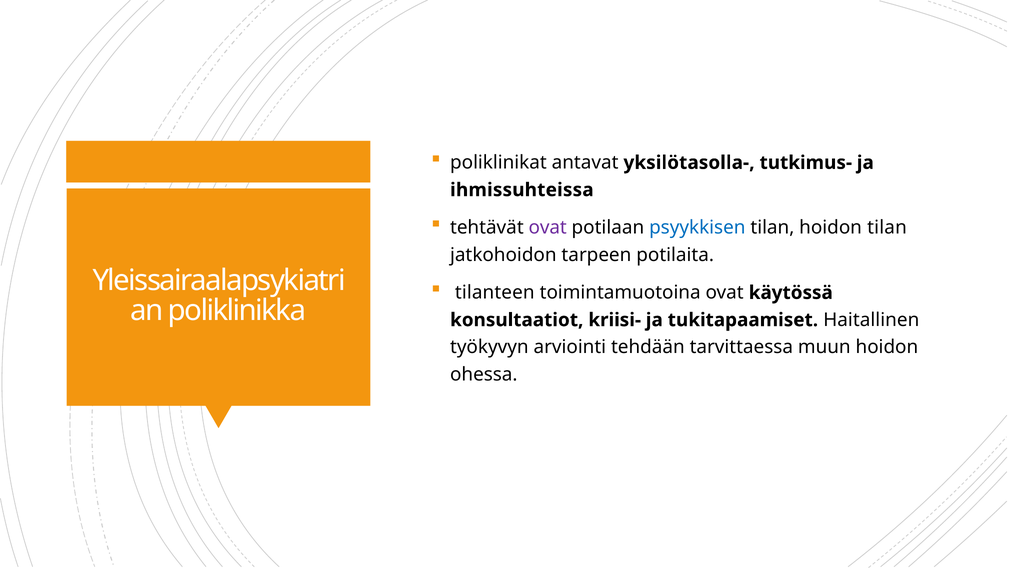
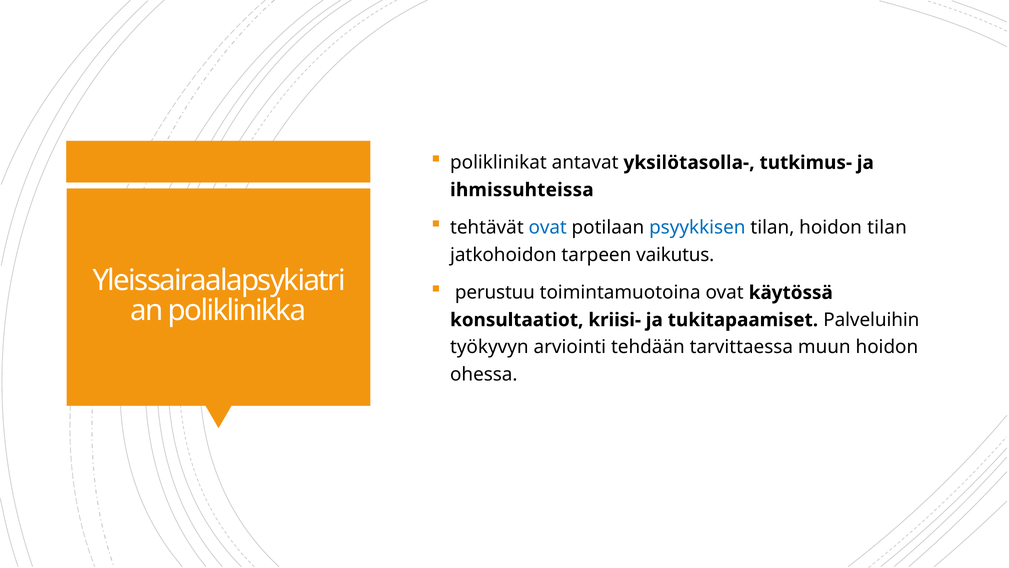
ovat at (548, 228) colour: purple -> blue
potilaita: potilaita -> vaikutus
tilanteen: tilanteen -> perustuu
Haitallinen: Haitallinen -> Palveluihin
